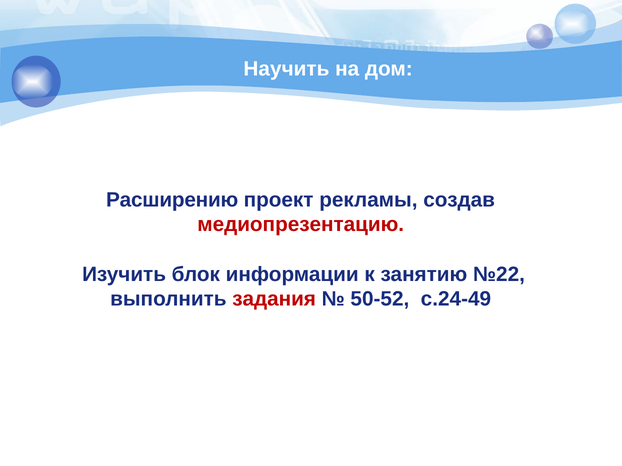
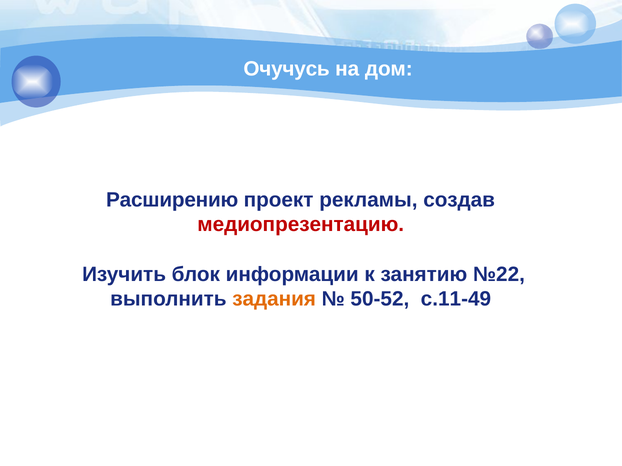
Научить: Научить -> Очучусь
задания colour: red -> orange
с.24-49: с.24-49 -> с.11-49
